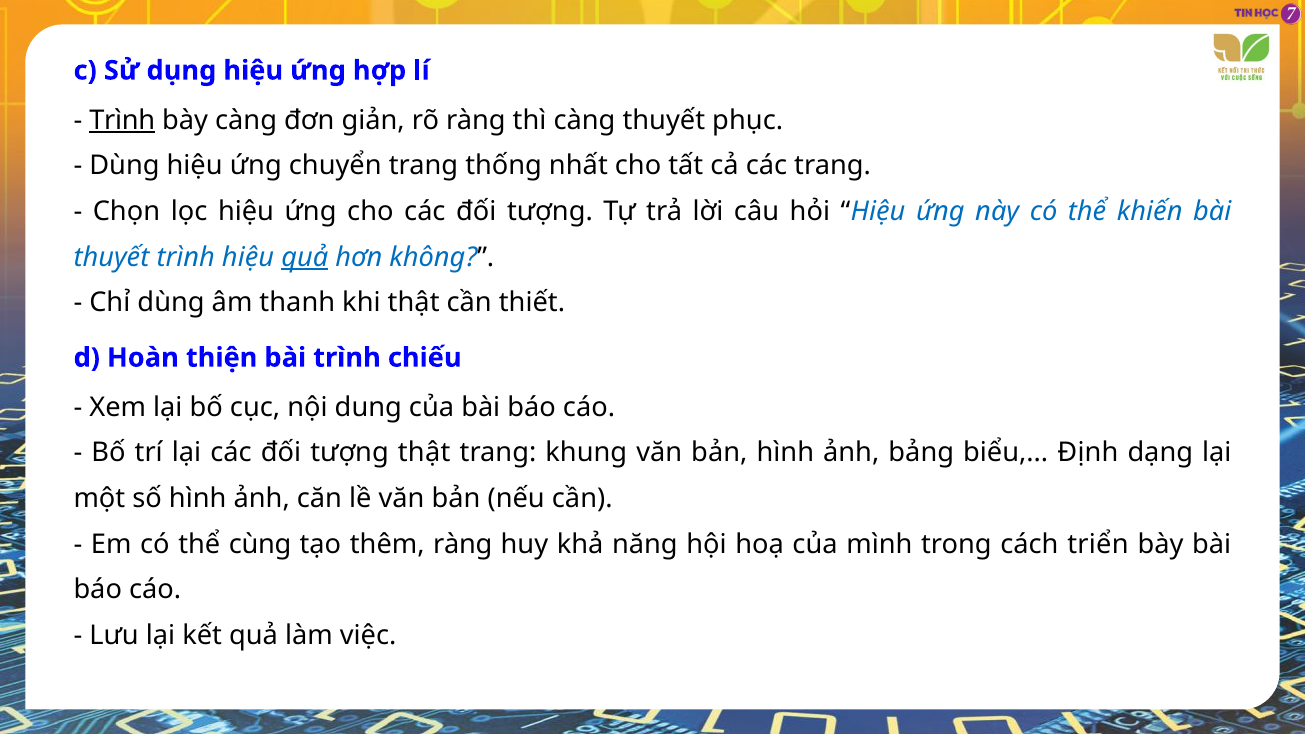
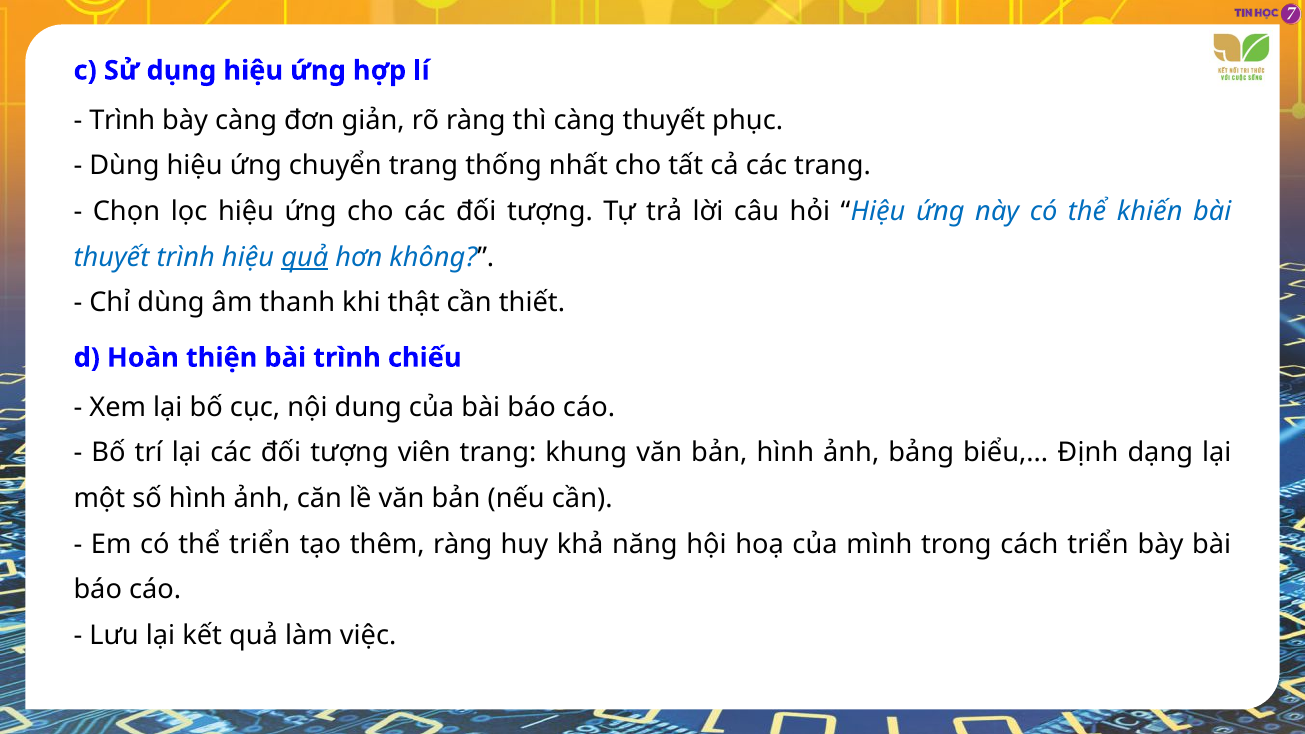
Trình at (122, 120) underline: present -> none
tượng thật: thật -> viên
thể cùng: cùng -> triển
